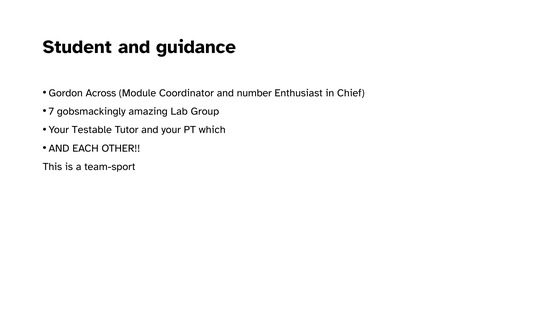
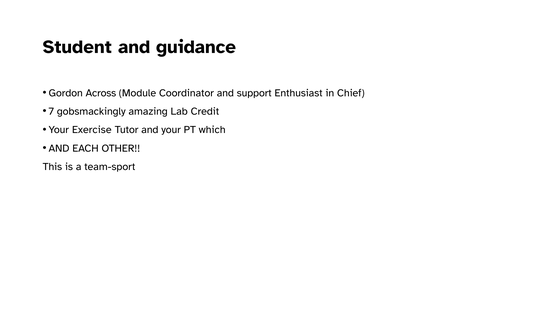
number: number -> support
Group: Group -> Credit
Testable: Testable -> Exercise
